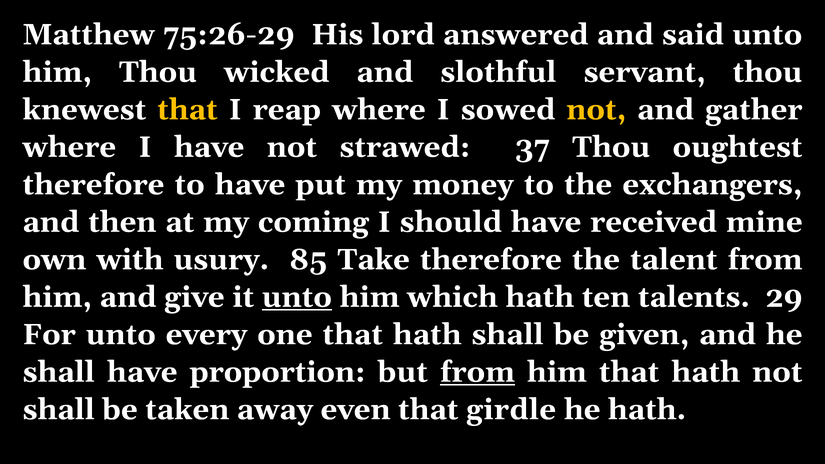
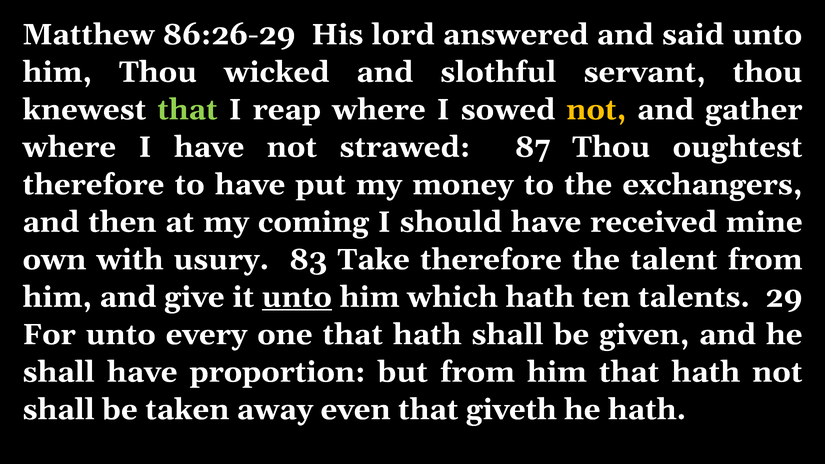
75:26-29: 75:26-29 -> 86:26-29
that at (187, 110) colour: yellow -> light green
37: 37 -> 87
85: 85 -> 83
from at (477, 372) underline: present -> none
girdle: girdle -> giveth
